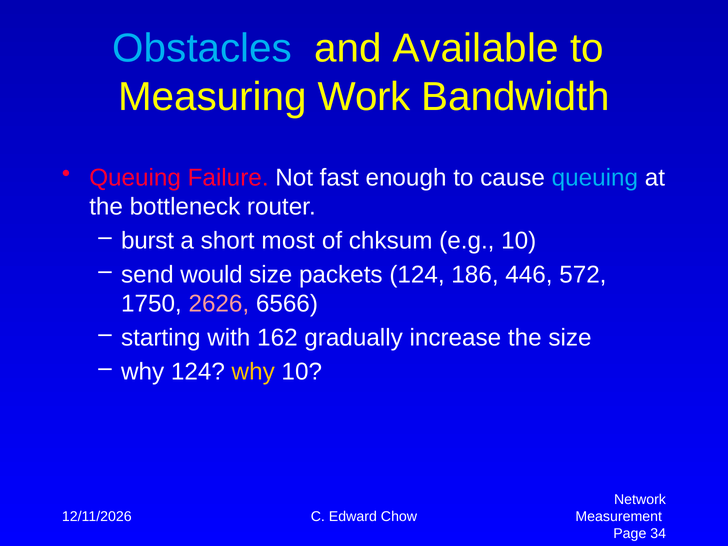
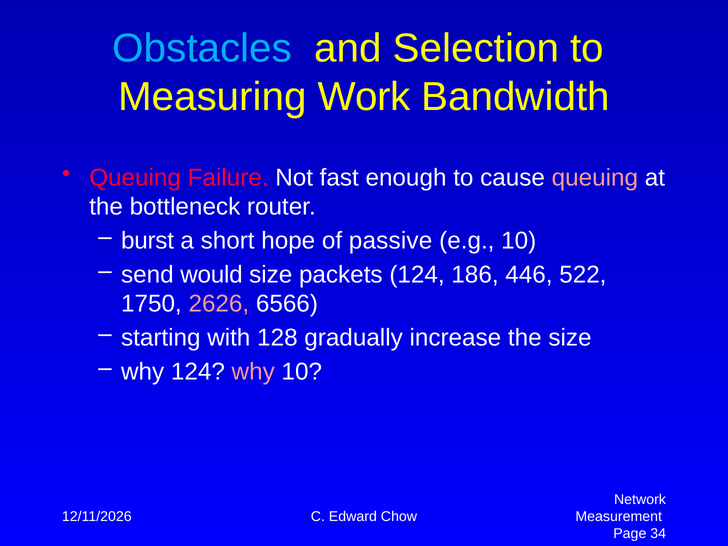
Available: Available -> Selection
queuing at (595, 178) colour: light blue -> pink
most: most -> hope
chksum: chksum -> passive
572: 572 -> 522
162: 162 -> 128
why at (253, 372) colour: yellow -> pink
